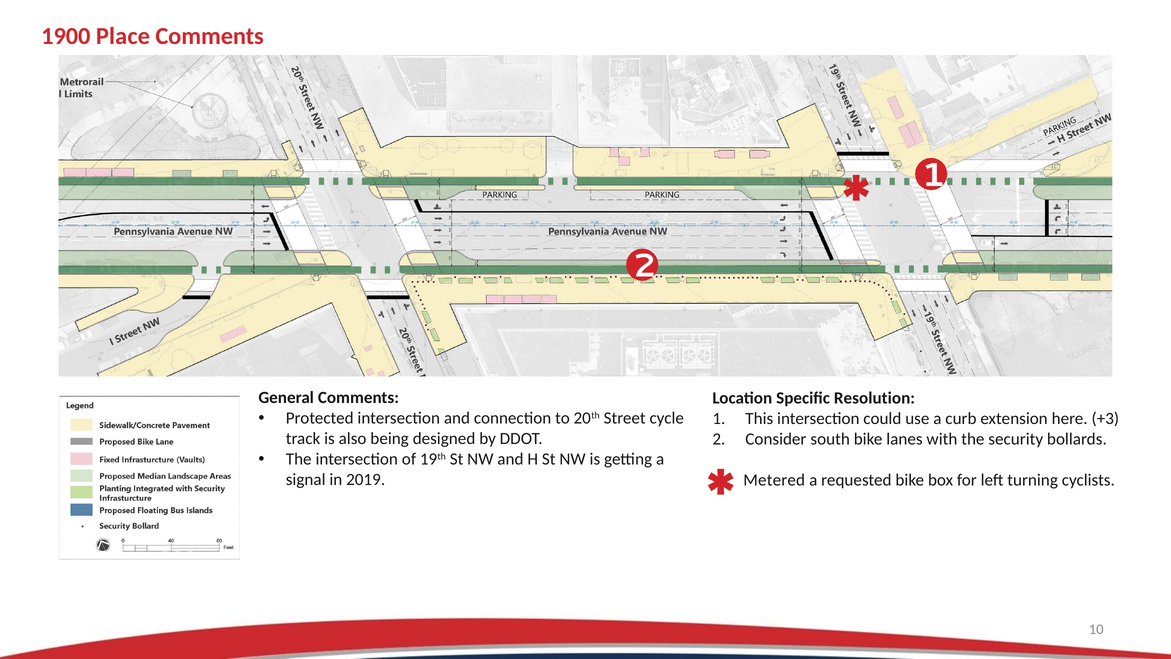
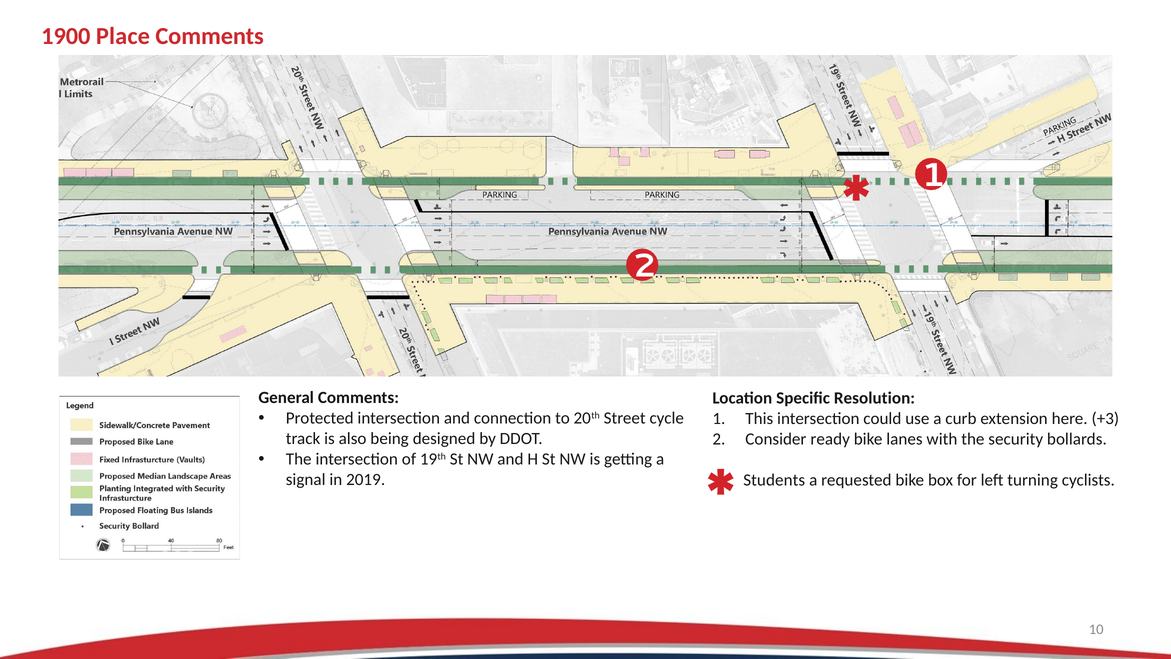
south: south -> ready
Metered: Metered -> Students
